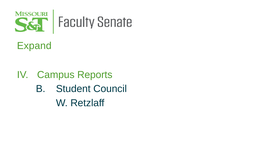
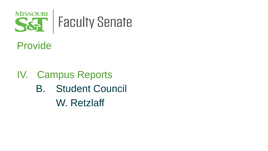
Expand: Expand -> Provide
